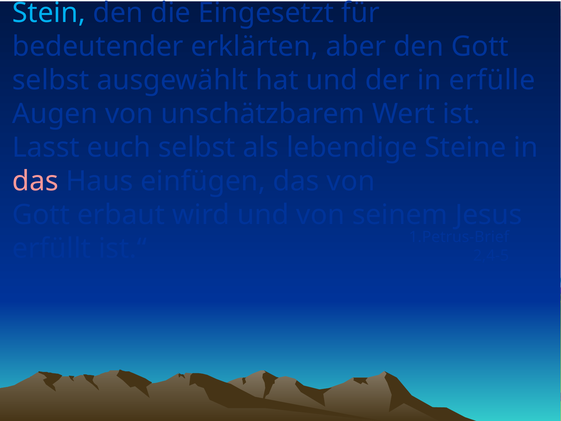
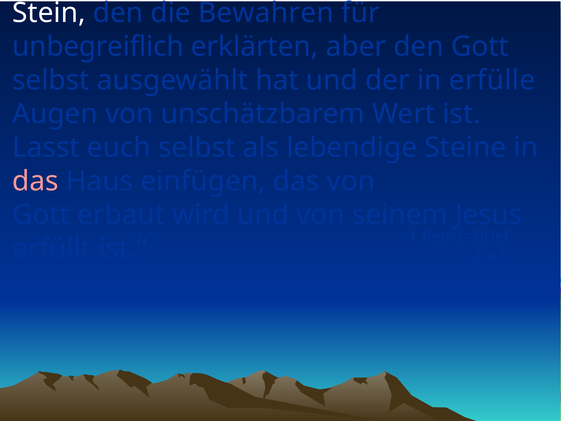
Stein colour: light blue -> white
Eingesetzt: Eingesetzt -> Bewahren
bedeutender: bedeutender -> unbegreiflich
